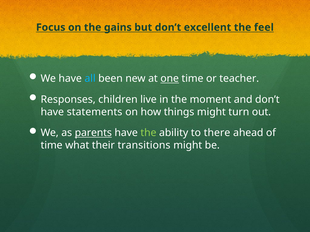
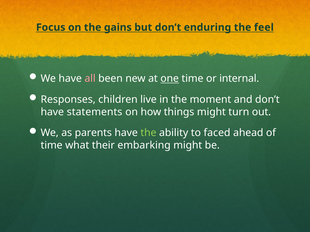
excellent: excellent -> enduring
all colour: light blue -> pink
teacher: teacher -> internal
parents underline: present -> none
there: there -> faced
transitions: transitions -> embarking
